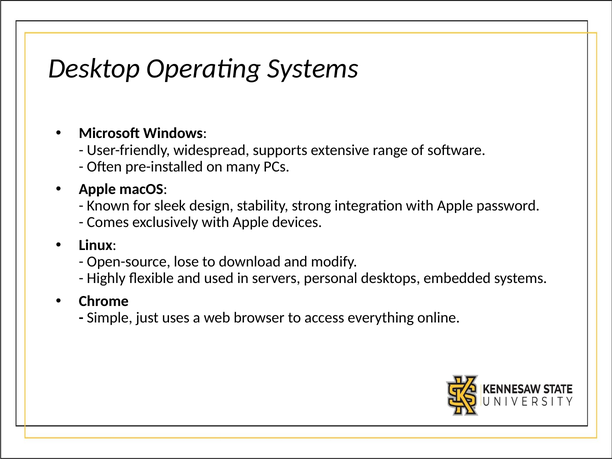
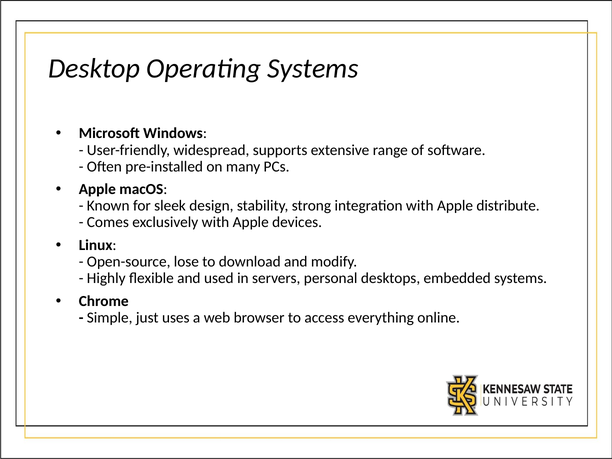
password: password -> distribute
